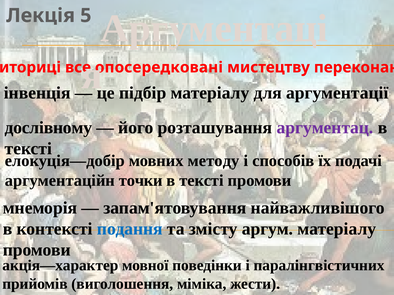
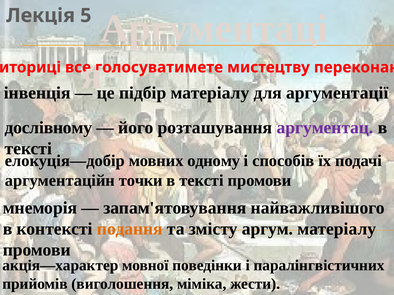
опосередковані: опосередковані -> голосуватимете
методу: методу -> одному
подання colour: blue -> orange
